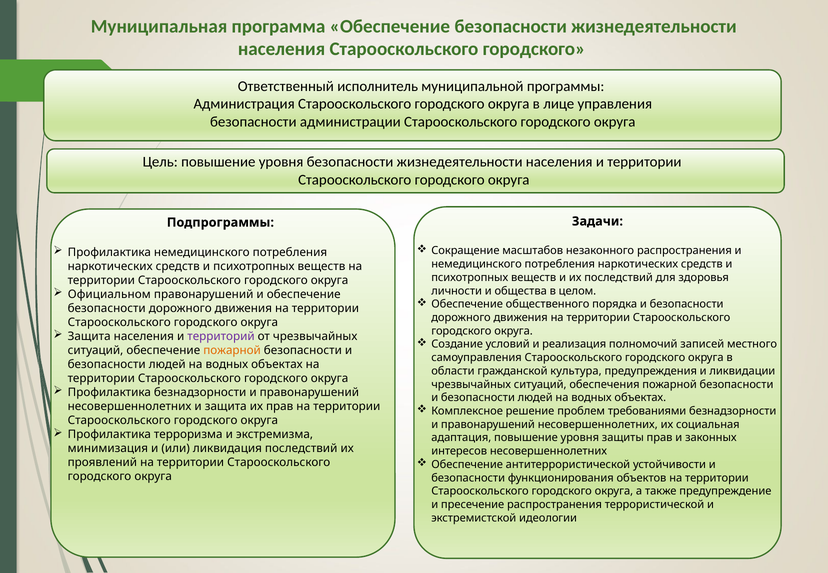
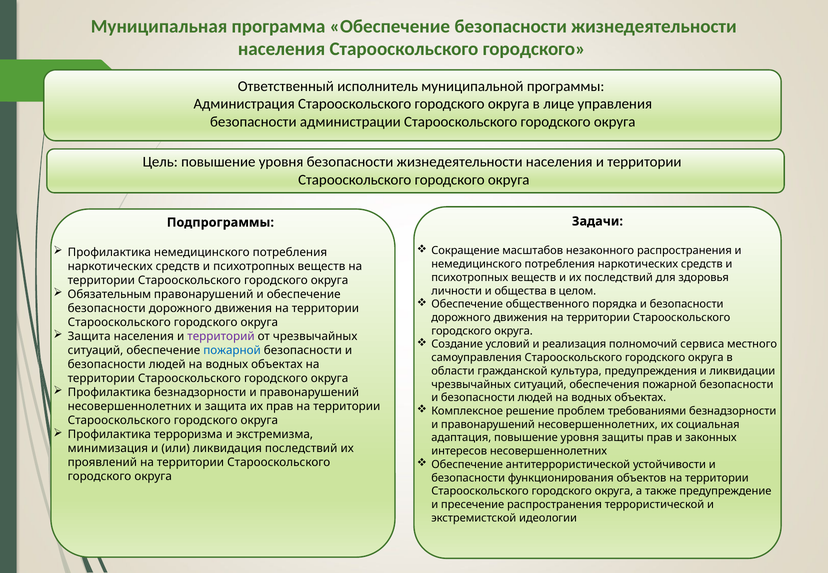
Официальном: Официальном -> Обязательным
записей: записей -> сервиса
пожарной at (232, 351) colour: orange -> blue
